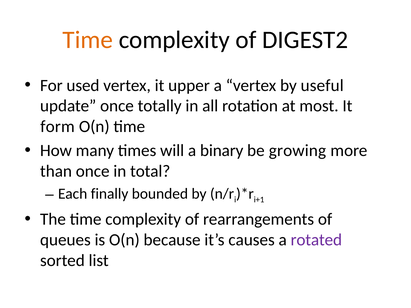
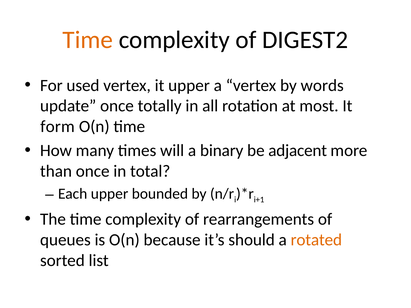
useful: useful -> words
growing: growing -> adjacent
Each finally: finally -> upper
causes: causes -> should
rotated colour: purple -> orange
